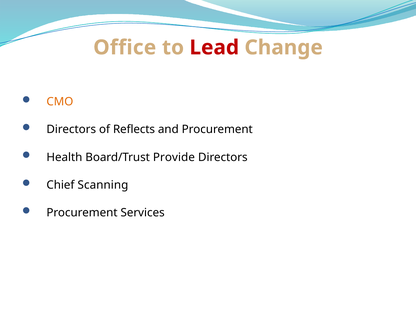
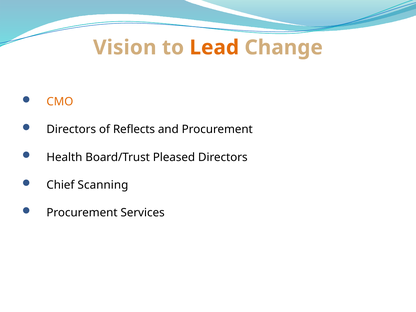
Office: Office -> Vision
Lead colour: red -> orange
Provide: Provide -> Pleased
